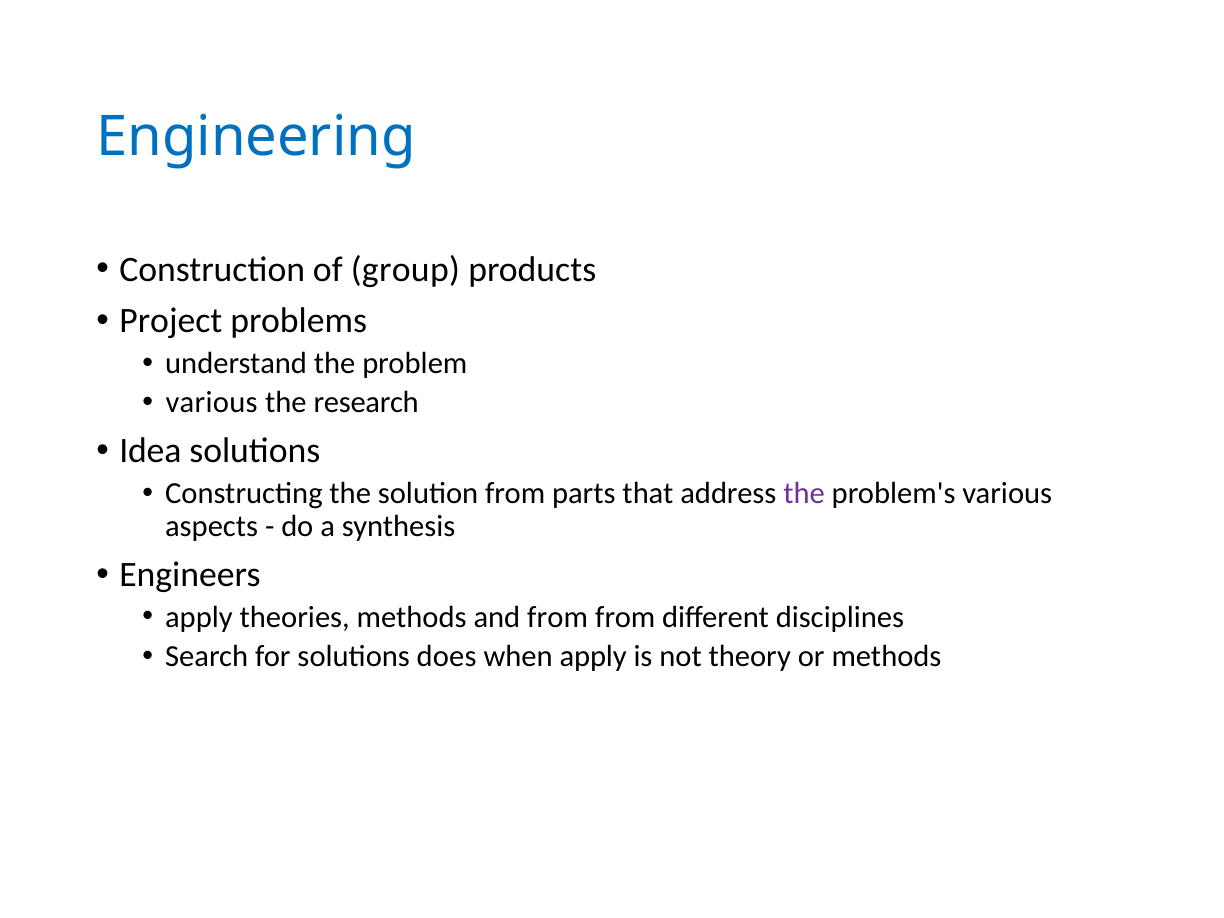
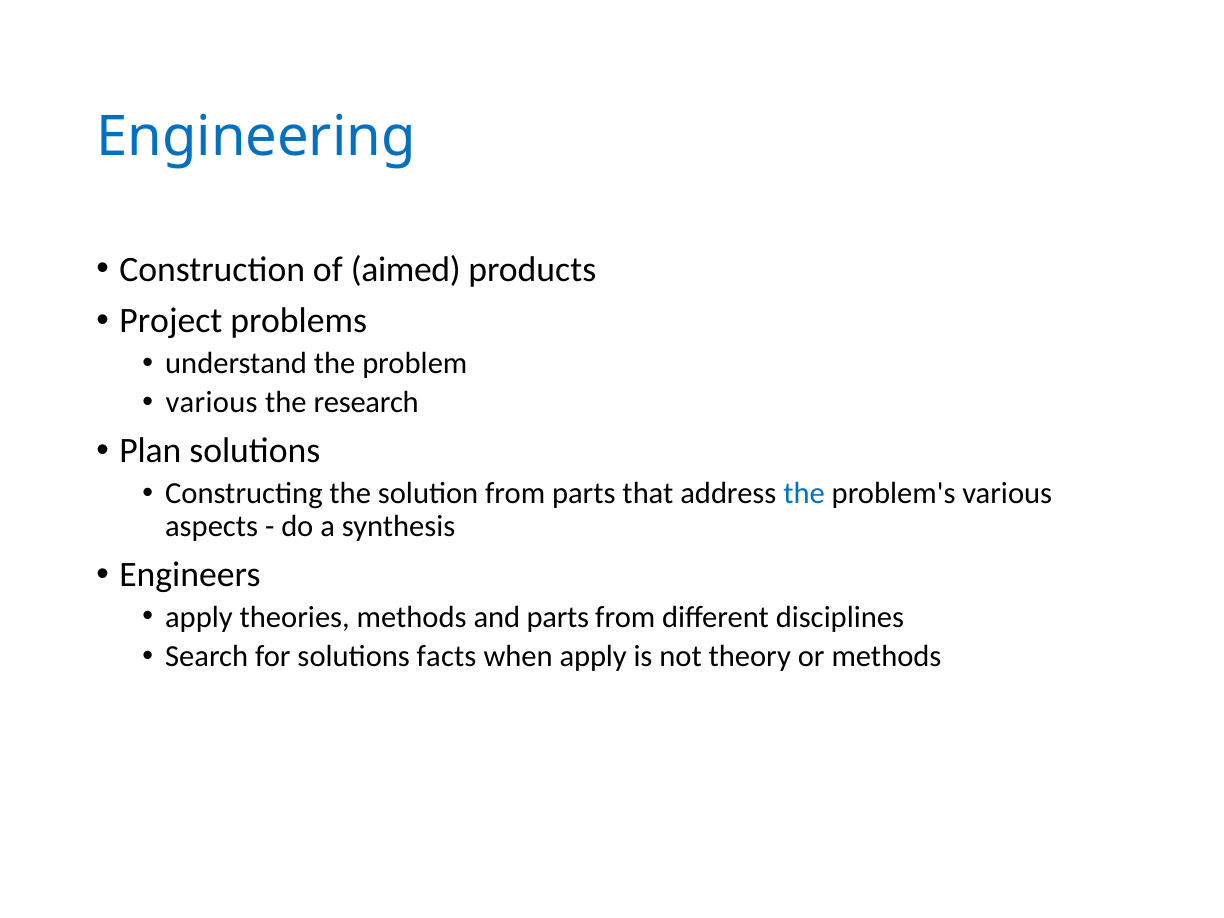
group: group -> aimed
Idea: Idea -> Plan
the at (804, 493) colour: purple -> blue
and from: from -> parts
does: does -> facts
